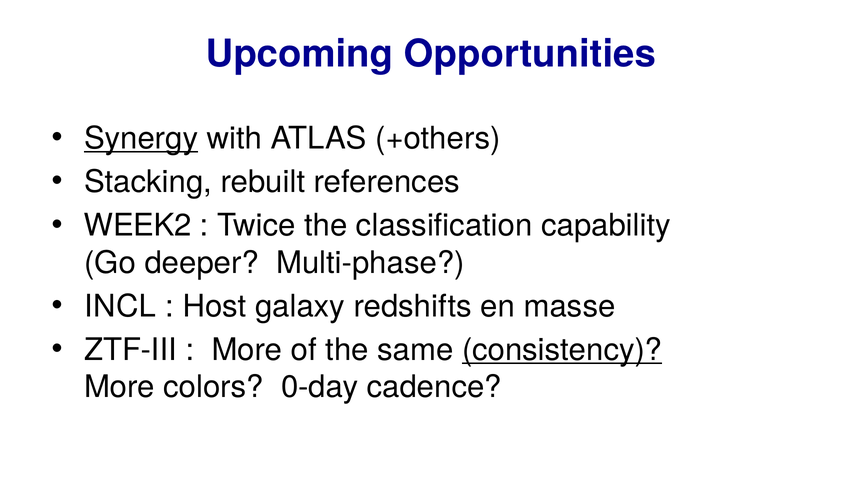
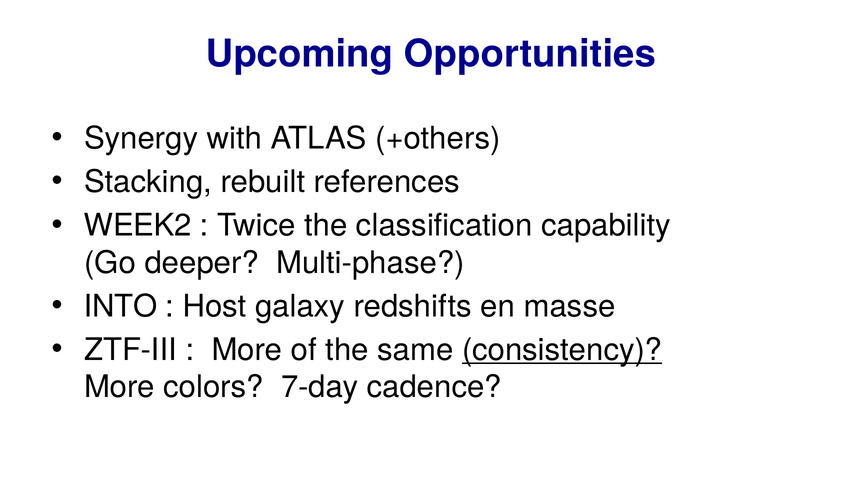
Synergy underline: present -> none
INCL: INCL -> INTO
0-day: 0-day -> 7-day
